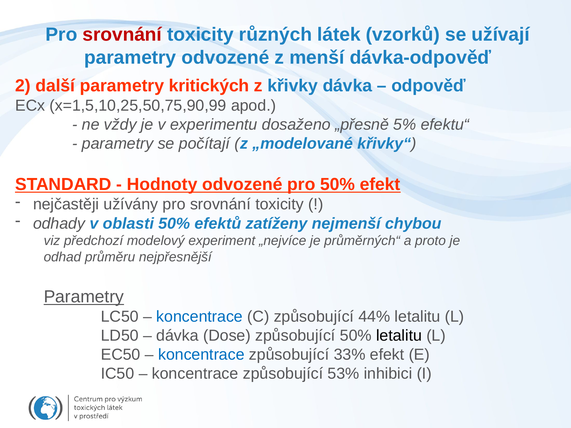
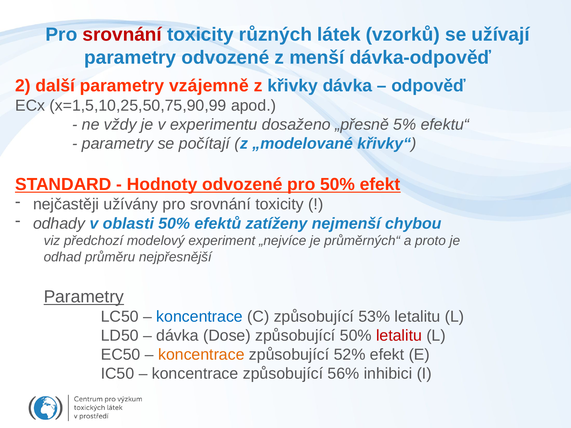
kritických: kritických -> vzájemně
44%: 44% -> 53%
letalitu at (399, 336) colour: black -> red
koncentrace at (201, 355) colour: blue -> orange
33%: 33% -> 52%
53%: 53% -> 56%
